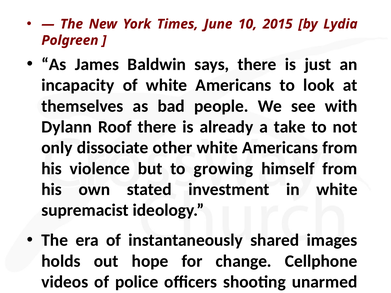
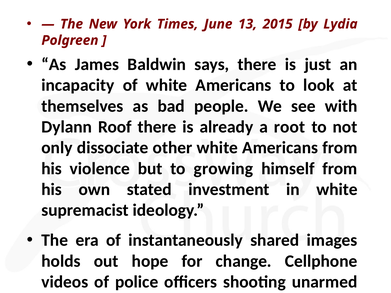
10: 10 -> 13
take: take -> root
